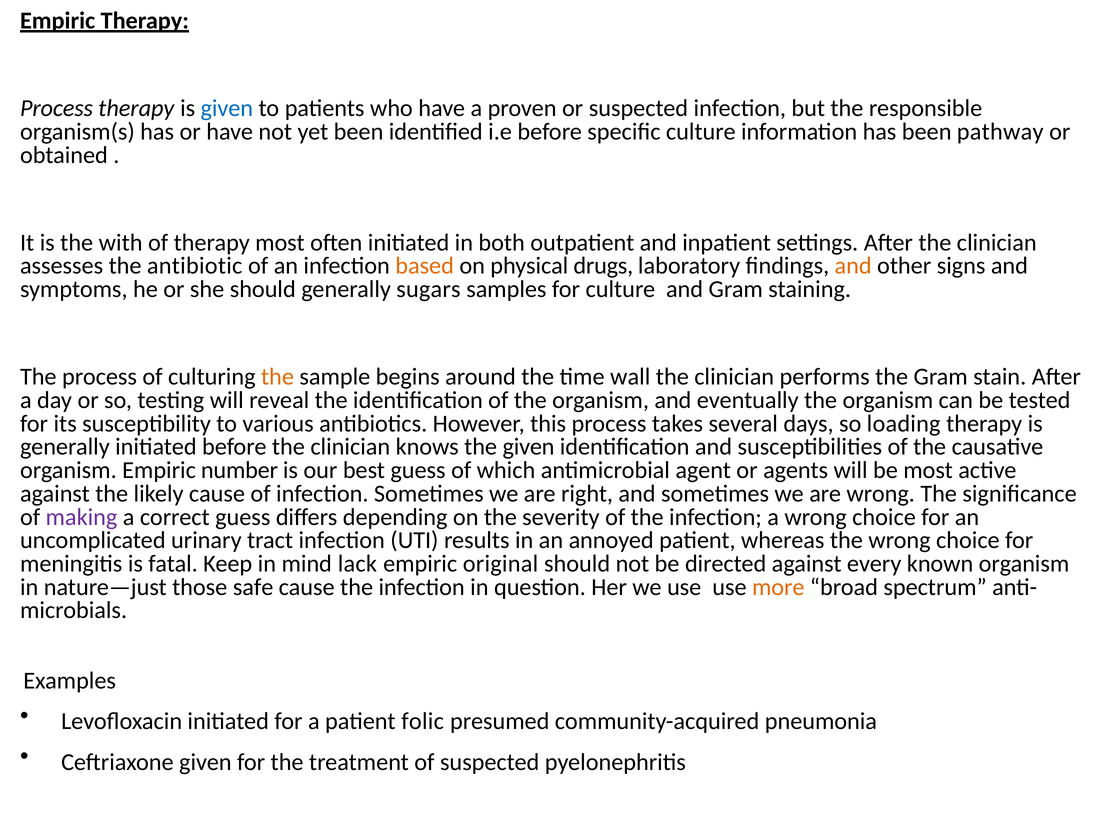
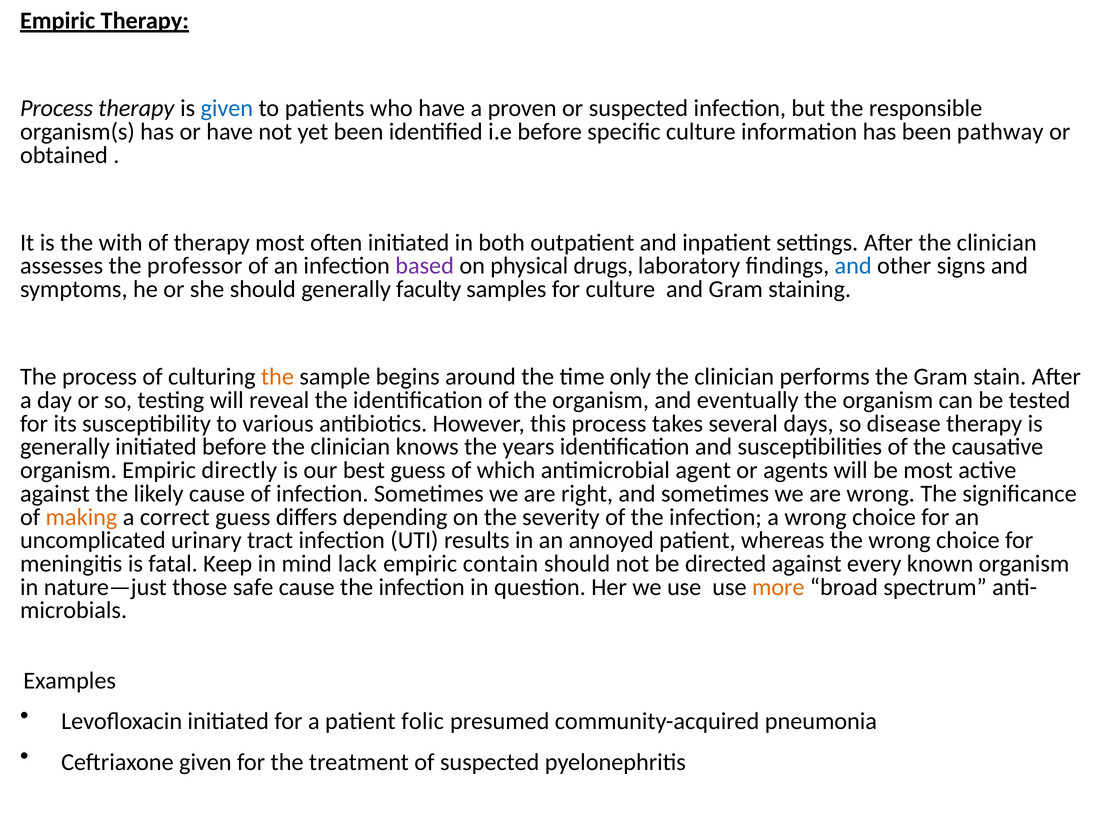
antibiotic: antibiotic -> professor
based colour: orange -> purple
and at (853, 266) colour: orange -> blue
sugars: sugars -> faculty
wall: wall -> only
loading: loading -> disease
the given: given -> years
number: number -> directly
making colour: purple -> orange
original: original -> contain
